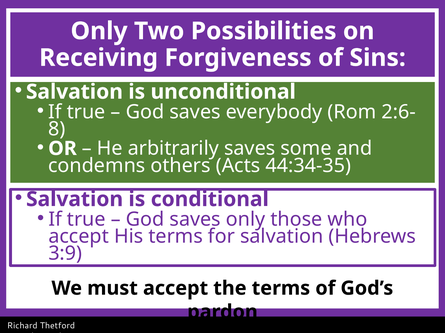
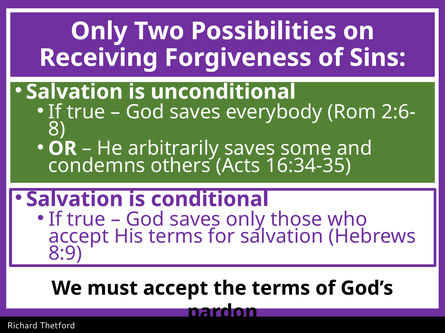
44:34-35: 44:34-35 -> 16:34-35
3:9: 3:9 -> 8:9
